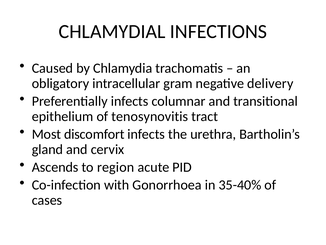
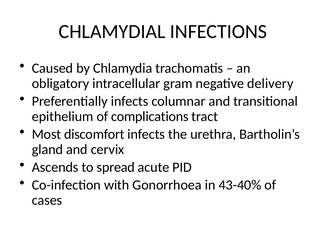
tenosynovitis: tenosynovitis -> complications
region: region -> spread
35-40%: 35-40% -> 43-40%
